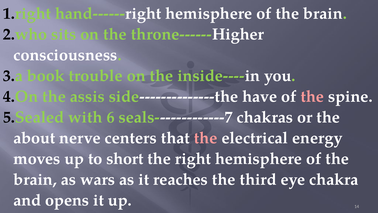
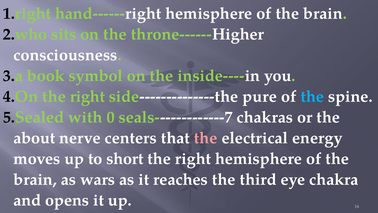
trouble: trouble -> symbol
assis at (87, 96): assis -> right
have: have -> pure
the at (312, 96) colour: pink -> light blue
6: 6 -> 0
